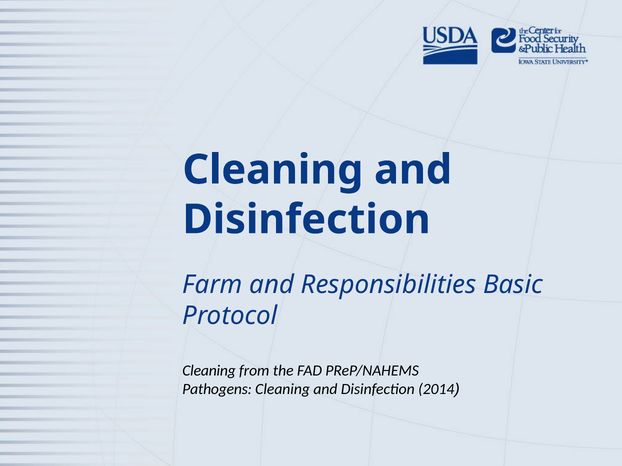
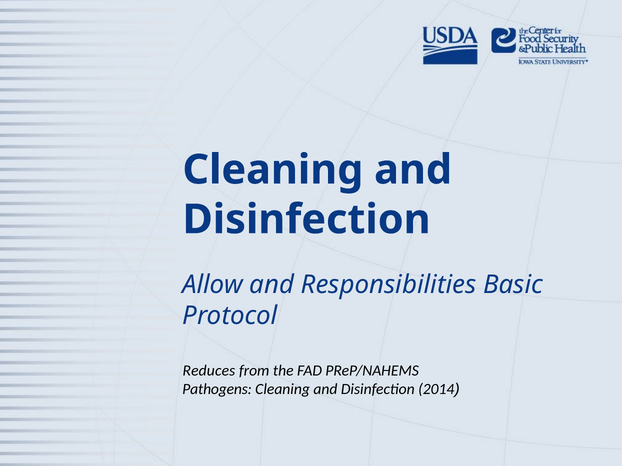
Farm: Farm -> Allow
Cleaning at (209, 371): Cleaning -> Reduces
